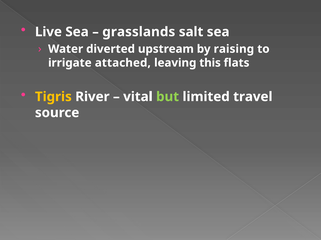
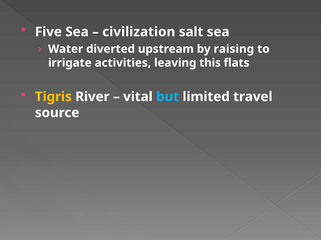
Live: Live -> Five
grasslands: grasslands -> civilization
attached: attached -> activities
but colour: light green -> light blue
